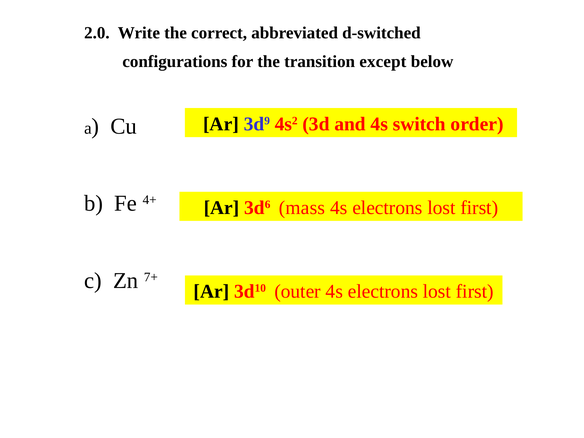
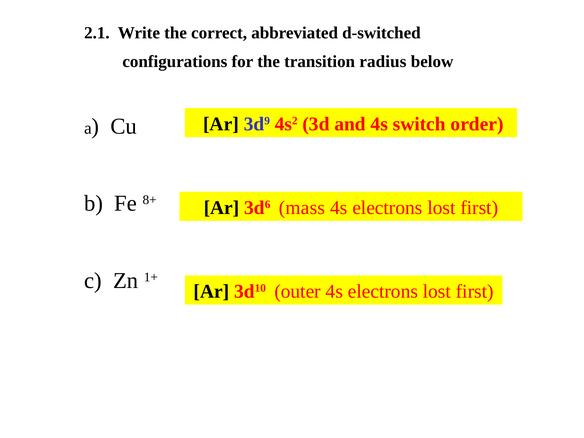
2.0: 2.0 -> 2.1
except: except -> radius
4+: 4+ -> 8+
7+: 7+ -> 1+
